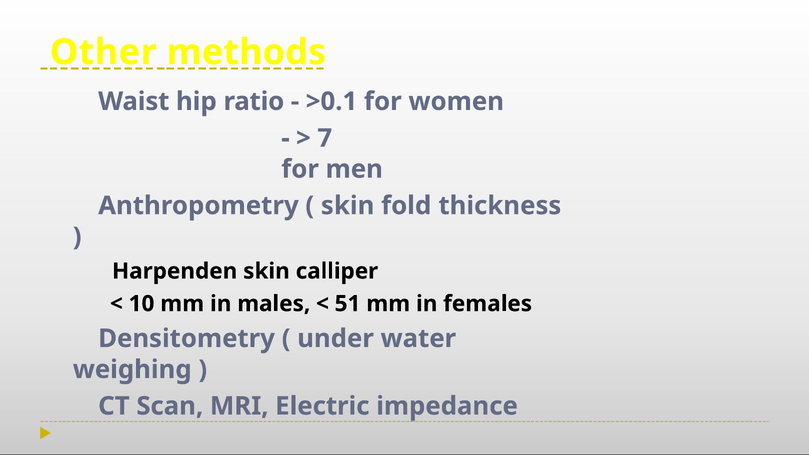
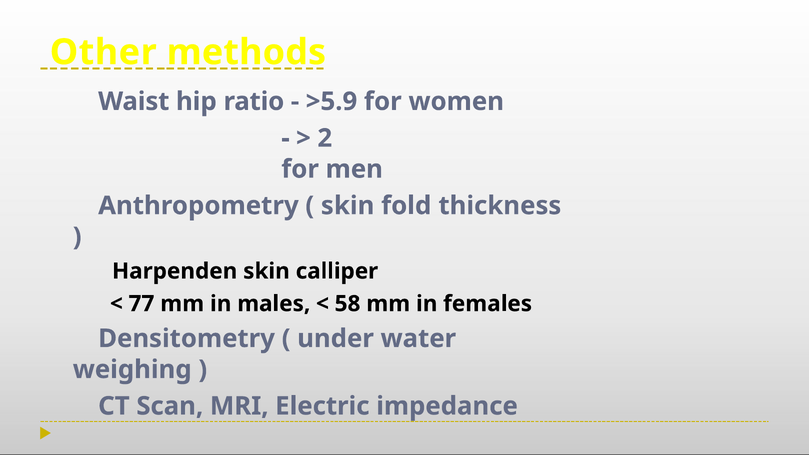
>0.1: >0.1 -> >5.9
7: 7 -> 2
10: 10 -> 77
51: 51 -> 58
